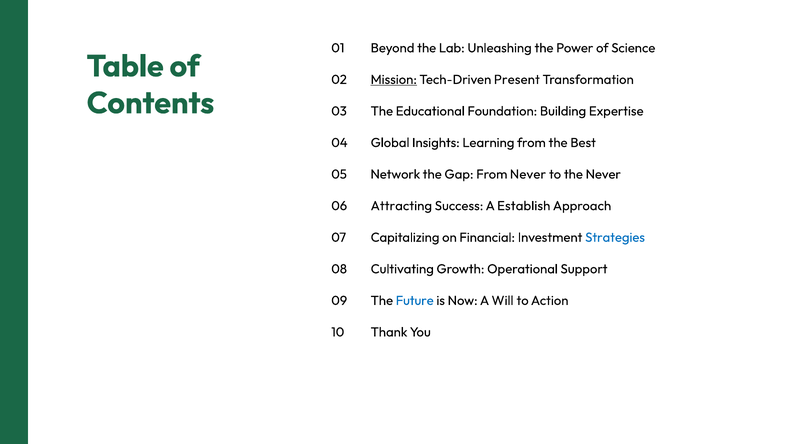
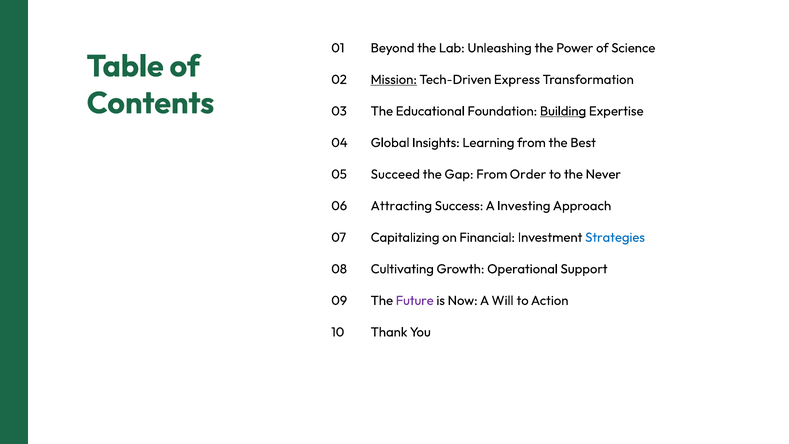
Present: Present -> Express
Building underline: none -> present
Network: Network -> Succeed
From Never: Never -> Order
Establish: Establish -> Investing
Future colour: blue -> purple
